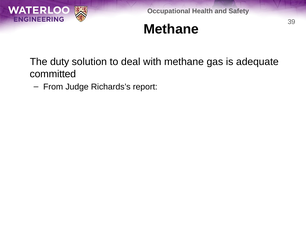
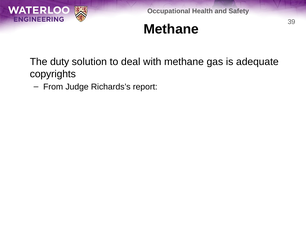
committed: committed -> copyrights
